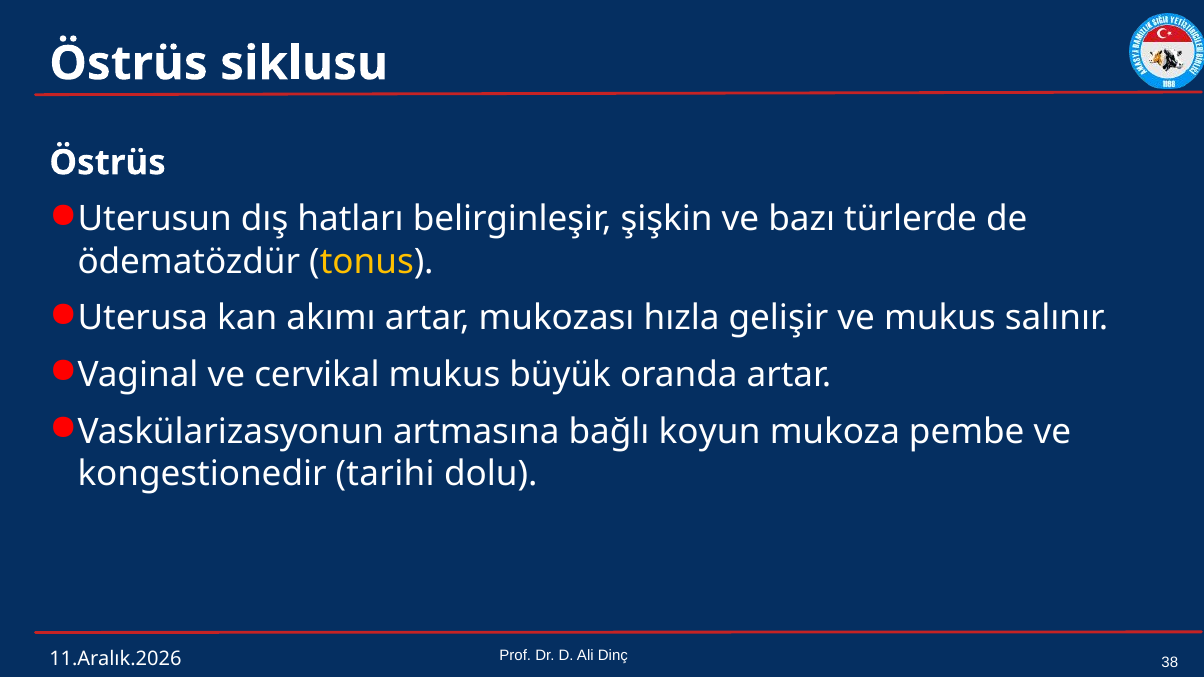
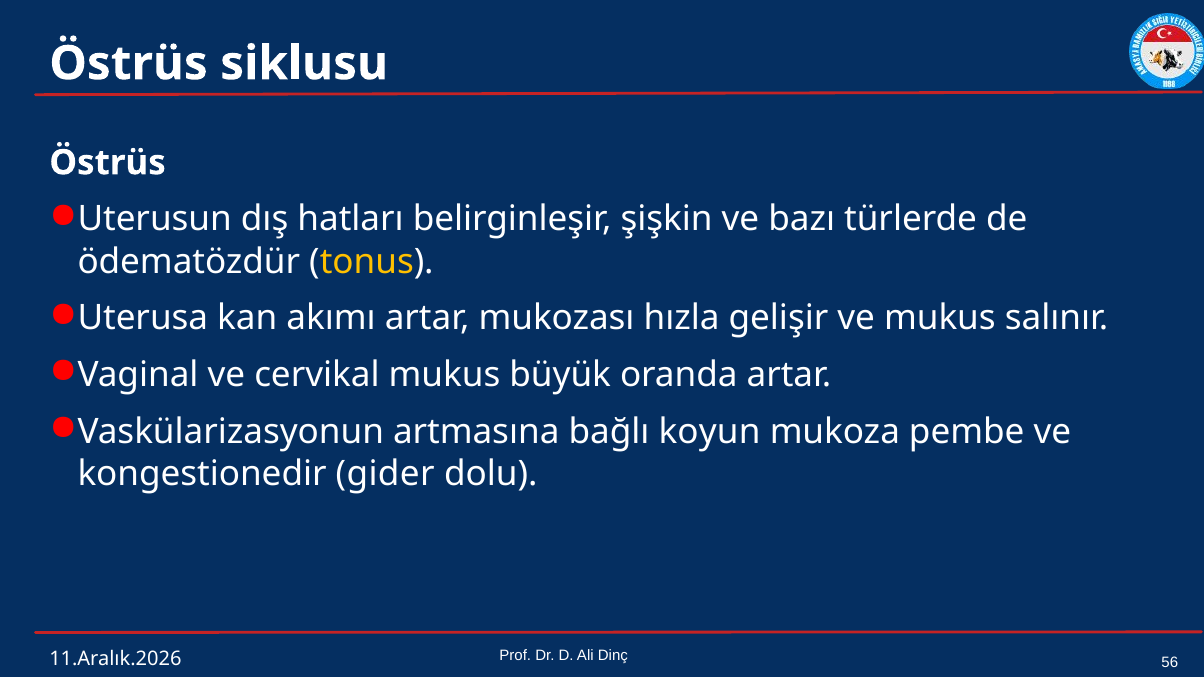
tarihi: tarihi -> gider
38: 38 -> 56
